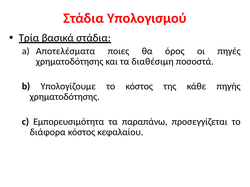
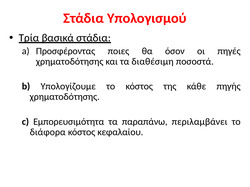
Αποτελέσματα: Αποτελέσματα -> Προσφέροντας
όρος: όρος -> όσον
προσεγγίζεται: προσεγγίζεται -> περιλαμβάνει
